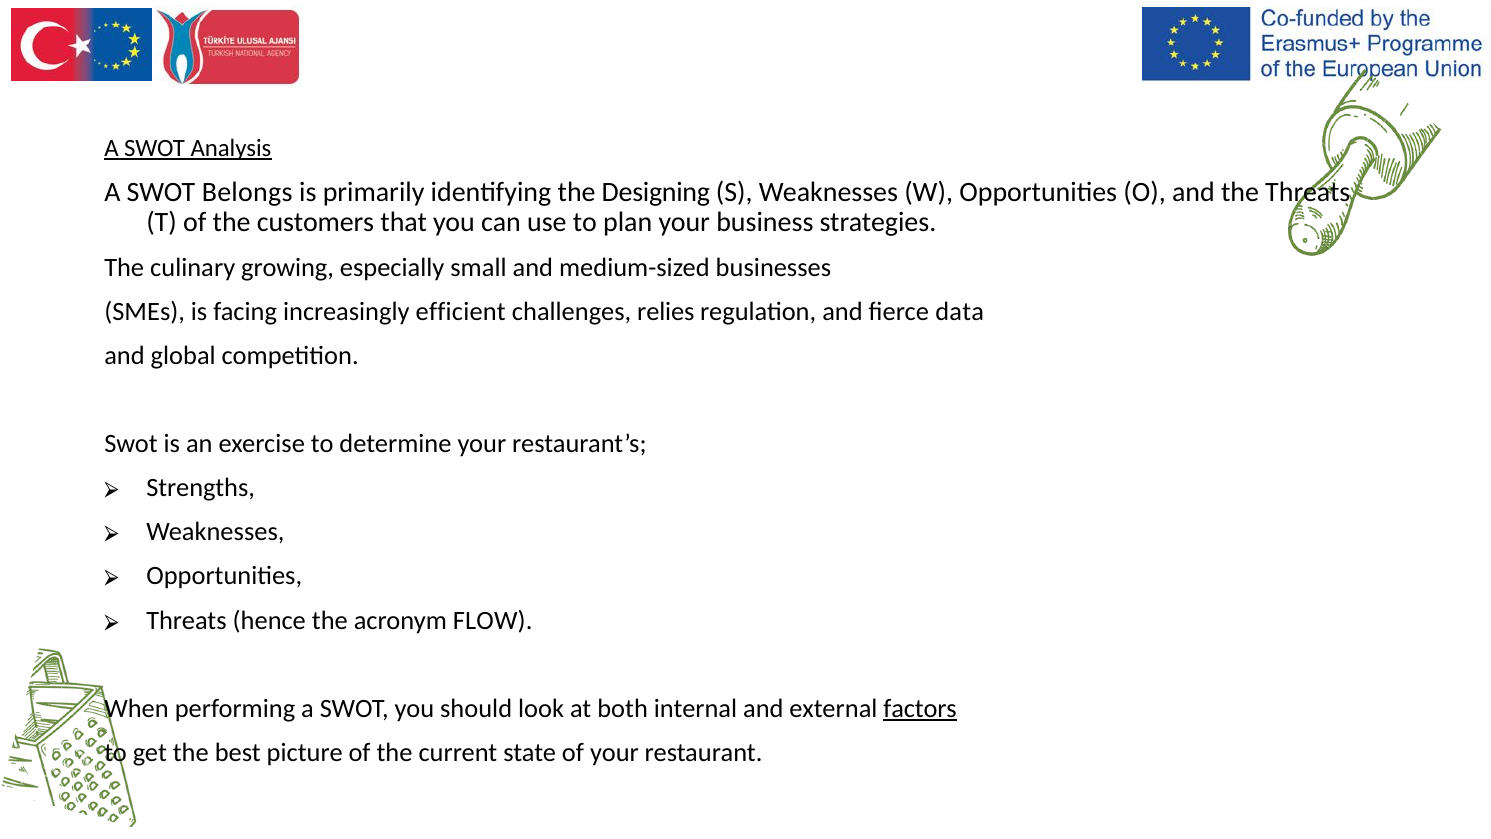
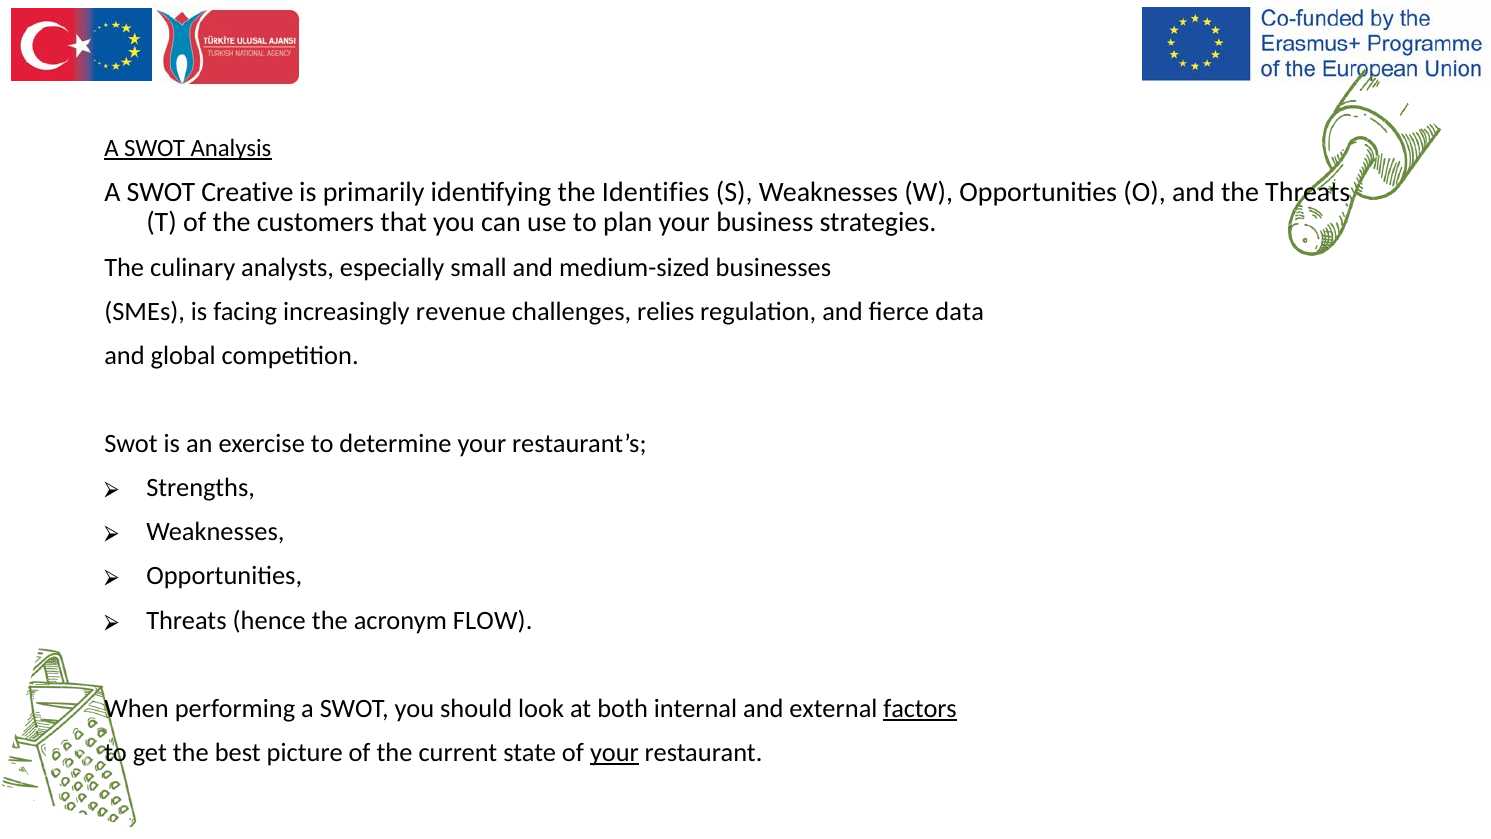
Belongs: Belongs -> Creative
Designing: Designing -> Identifies
growing: growing -> analysts
efficient: efficient -> revenue
your at (614, 752) underline: none -> present
